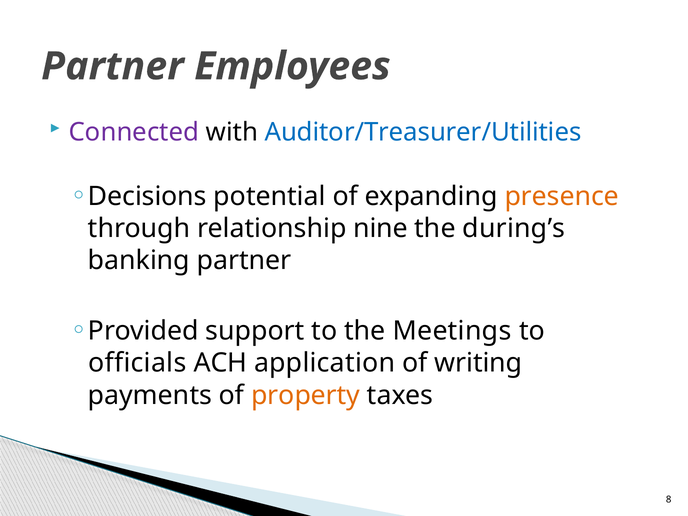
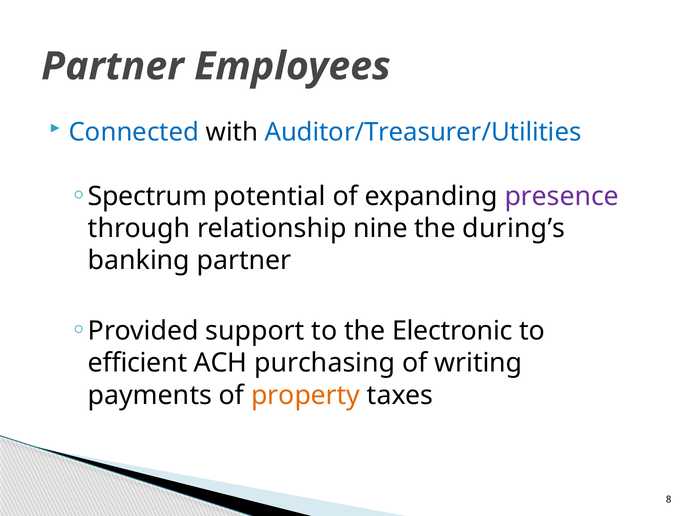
Connected colour: purple -> blue
Decisions: Decisions -> Spectrum
presence colour: orange -> purple
Meetings: Meetings -> Electronic
officials: officials -> efficient
application: application -> purchasing
